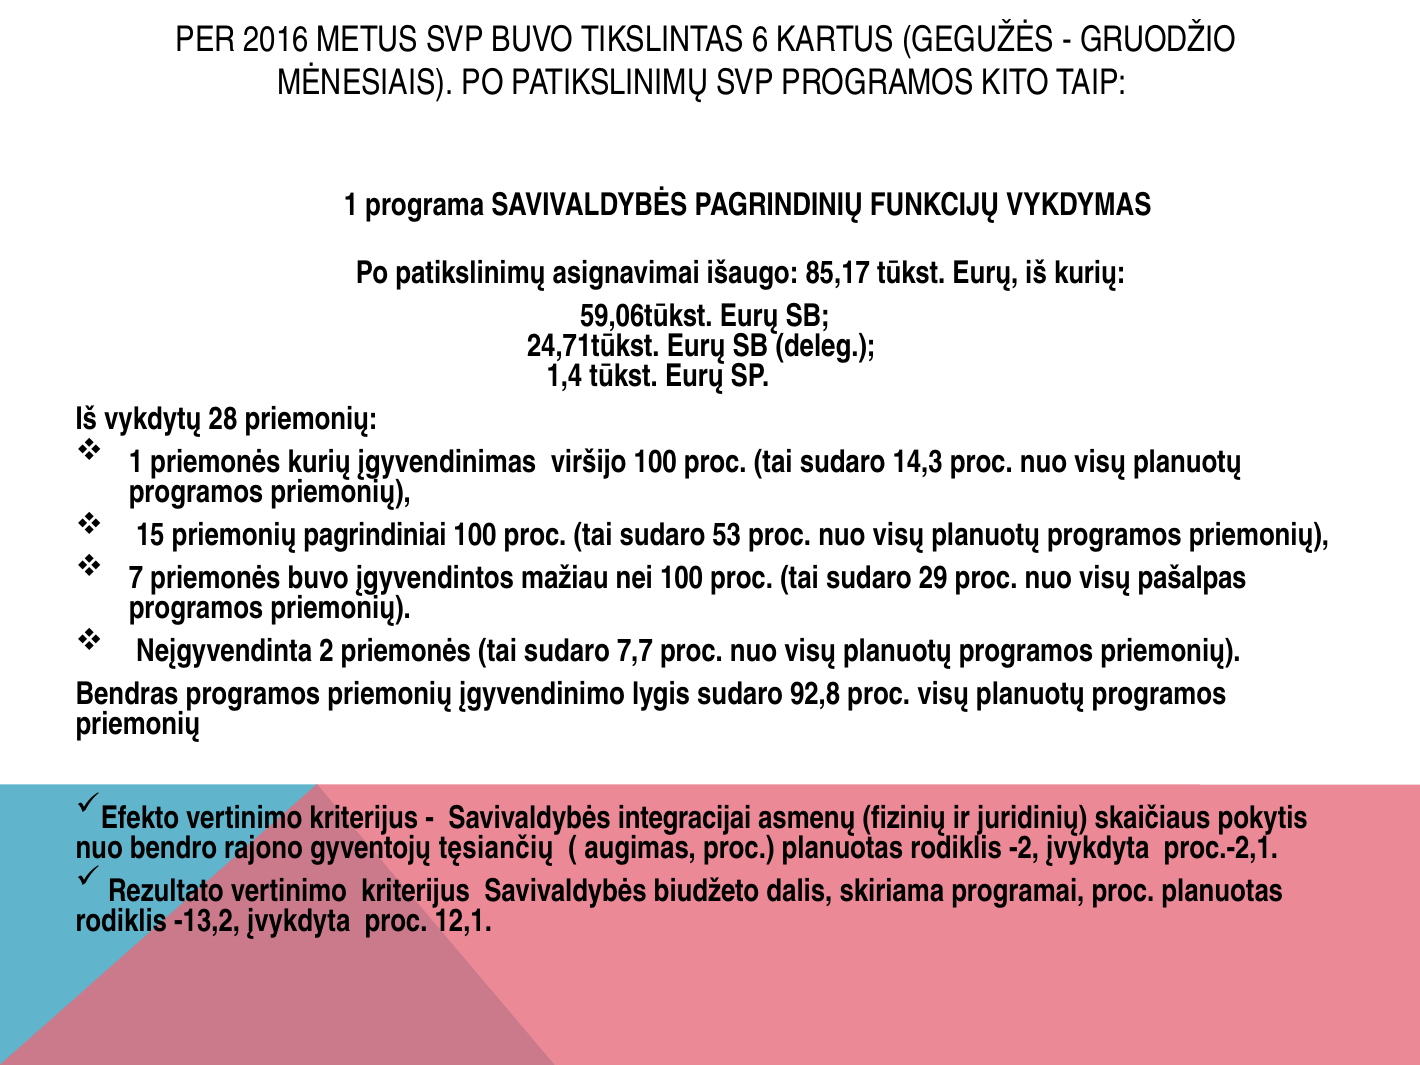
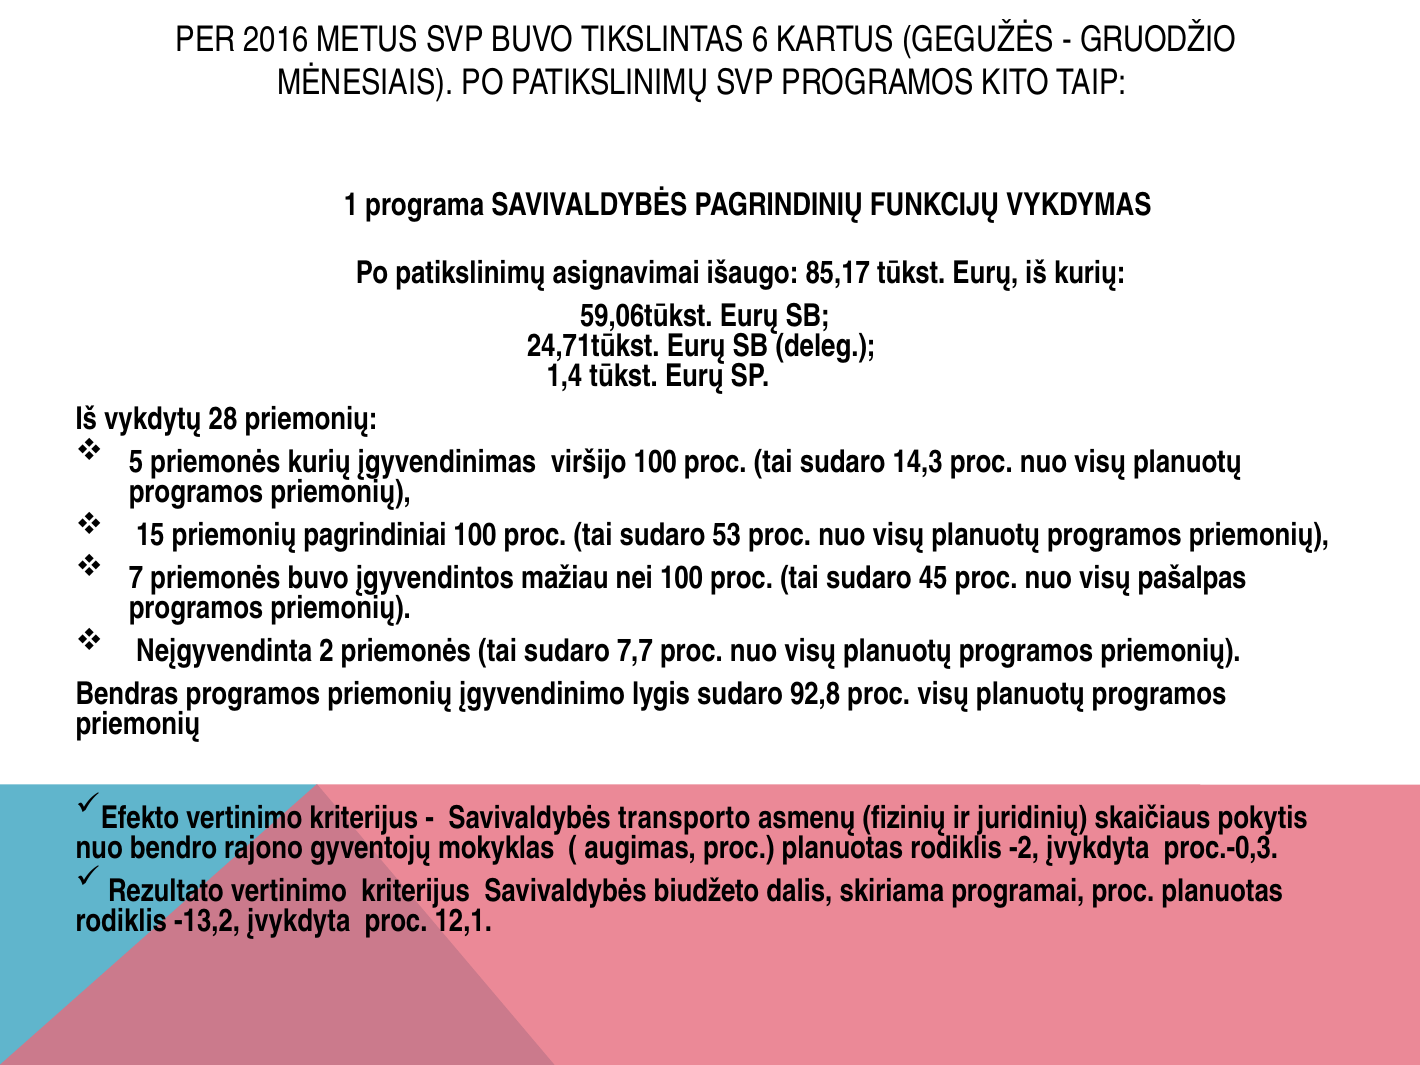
1 at (136, 462): 1 -> 5
29: 29 -> 45
integracijai: integracijai -> transporto
tęsiančių: tęsiančių -> mokyklas
proc.-2,1: proc.-2,1 -> proc.-0,3
